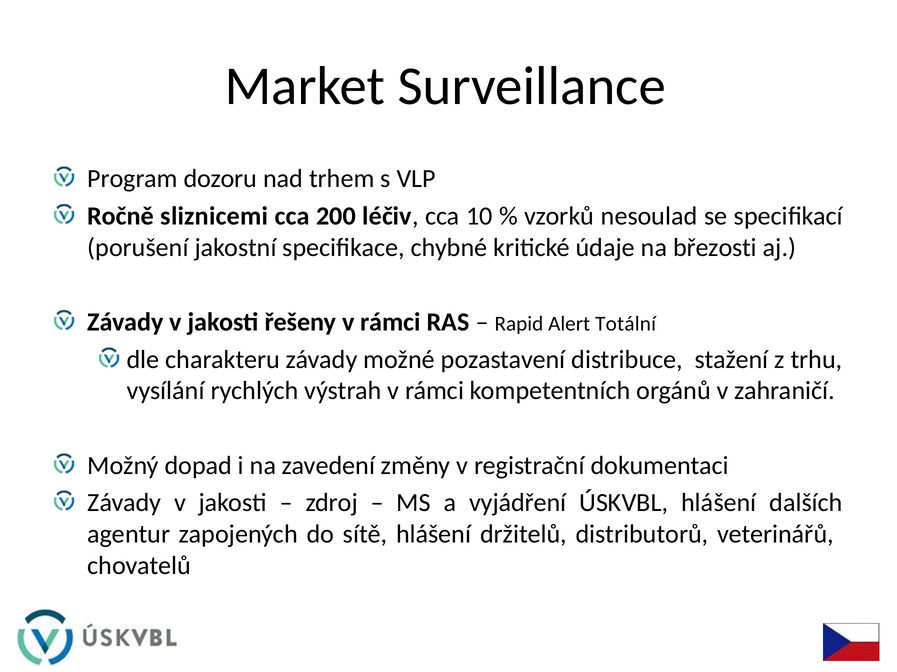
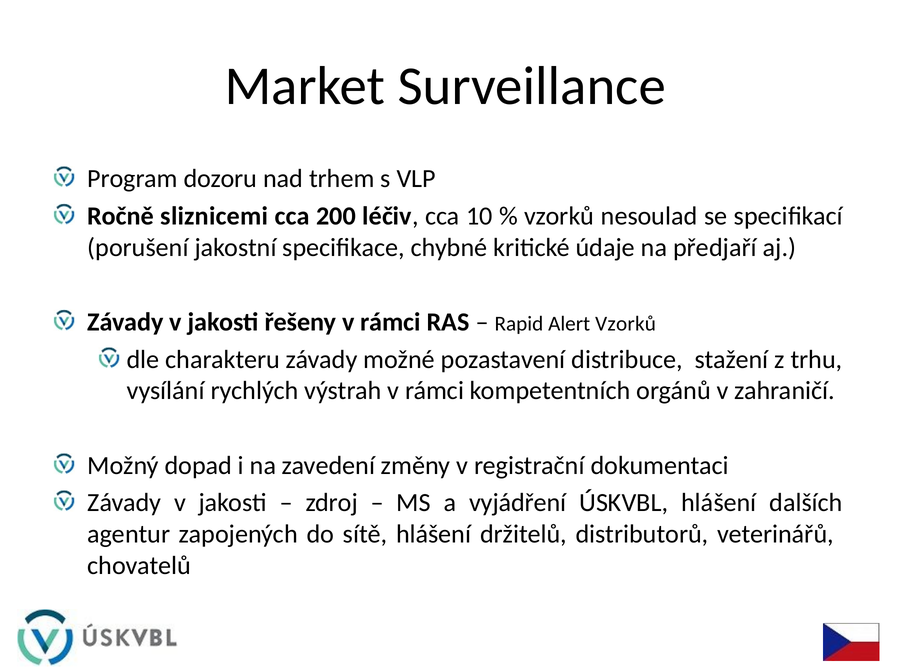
březosti: březosti -> předjaří
Alert Totální: Totální -> Vzorků
